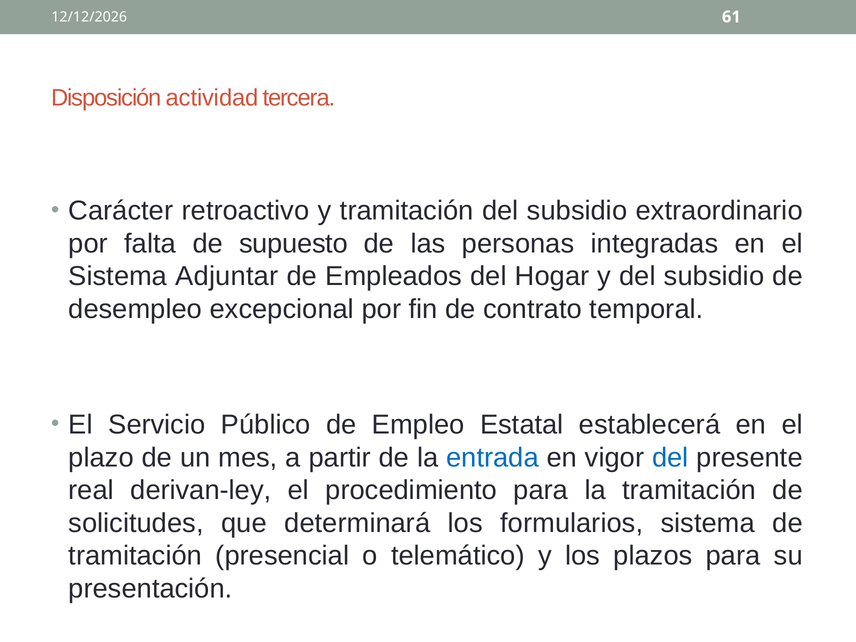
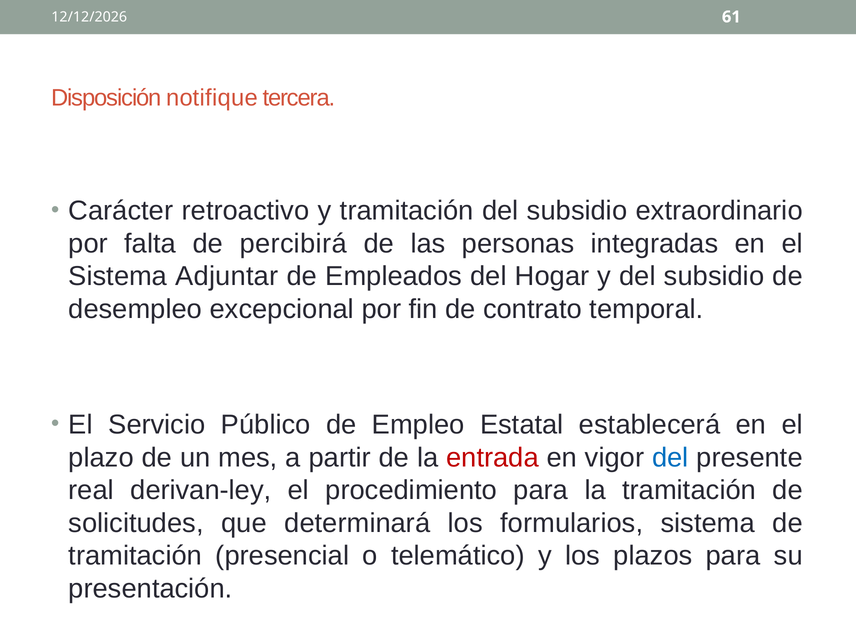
actividad: actividad -> notifique
supuesto: supuesto -> percibirá
entrada colour: blue -> red
